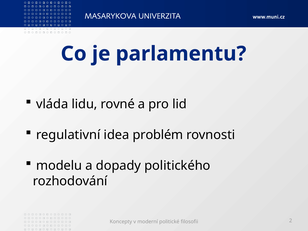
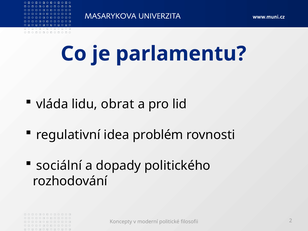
rovné: rovné -> obrat
modelu: modelu -> sociální
